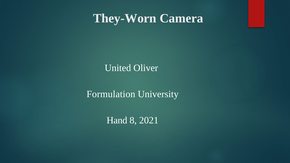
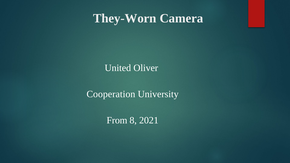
Formulation: Formulation -> Cooperation
Hand: Hand -> From
